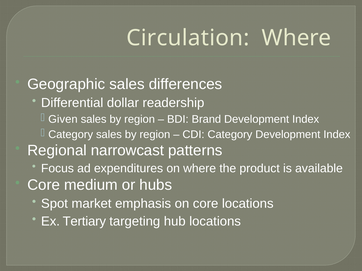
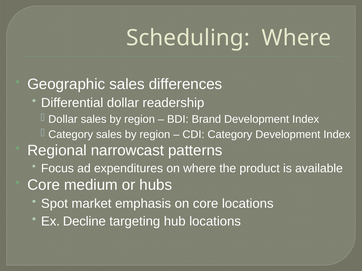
Circulation: Circulation -> Scheduling
Given at (63, 119): Given -> Dollar
Tertiary: Tertiary -> Decline
